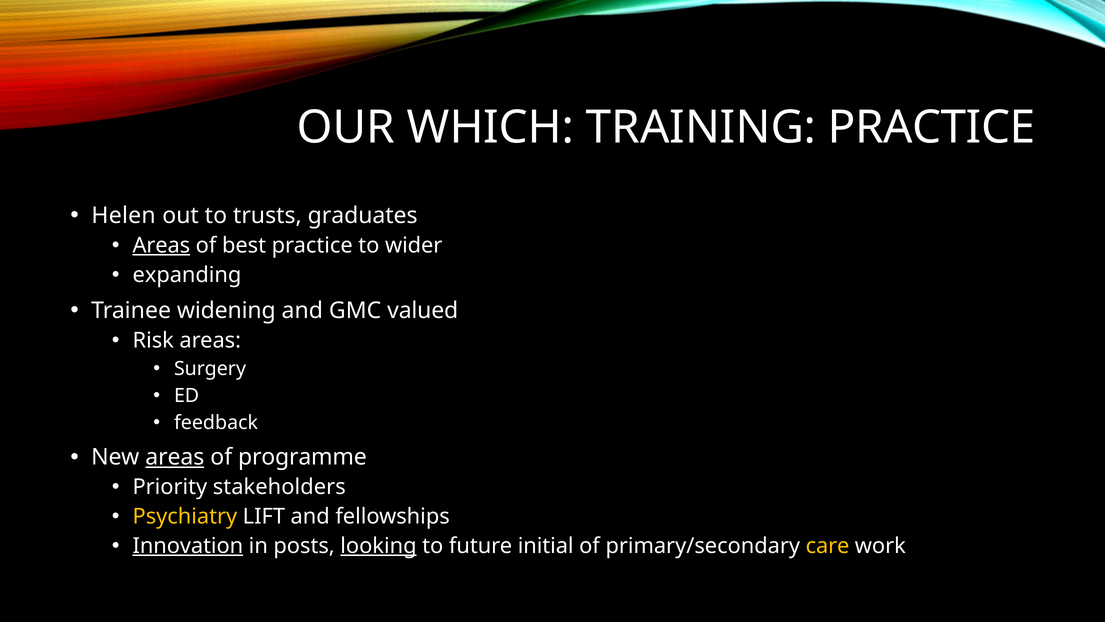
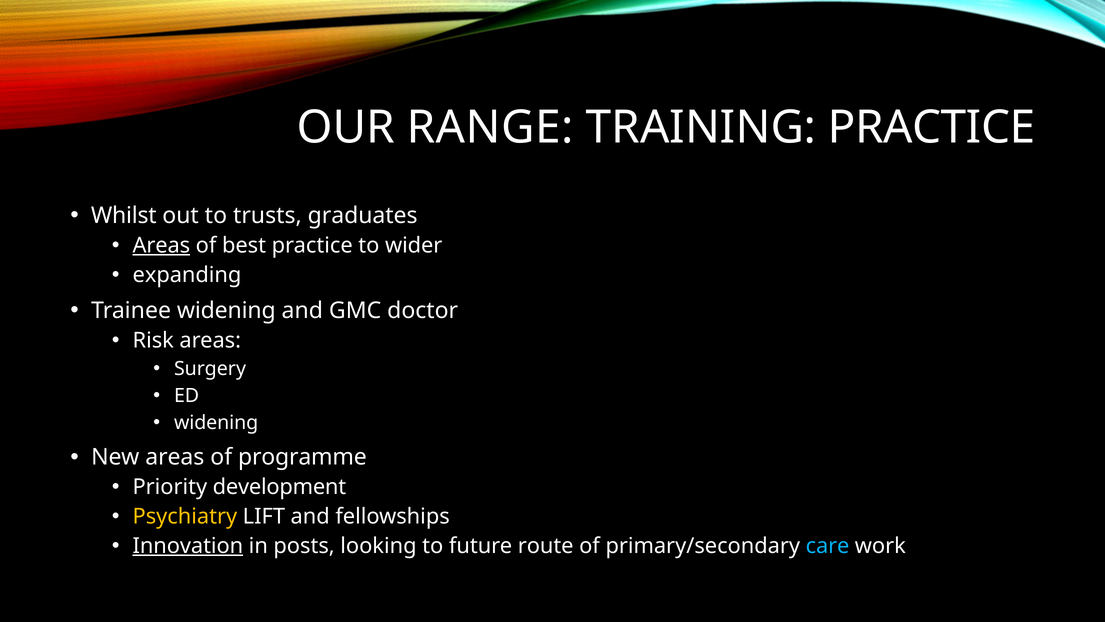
WHICH: WHICH -> RANGE
Helen: Helen -> Whilst
valued: valued -> doctor
feedback at (216, 422): feedback -> widening
areas at (175, 457) underline: present -> none
stakeholders: stakeholders -> development
looking underline: present -> none
initial: initial -> route
care colour: yellow -> light blue
